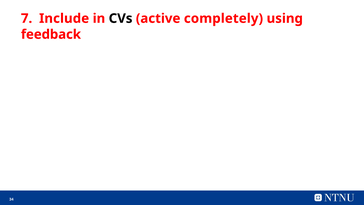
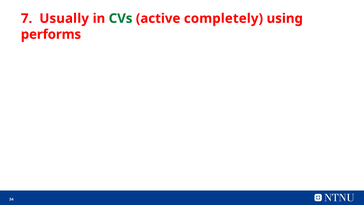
Include: Include -> Usually
CVs colour: black -> green
feedback: feedback -> performs
